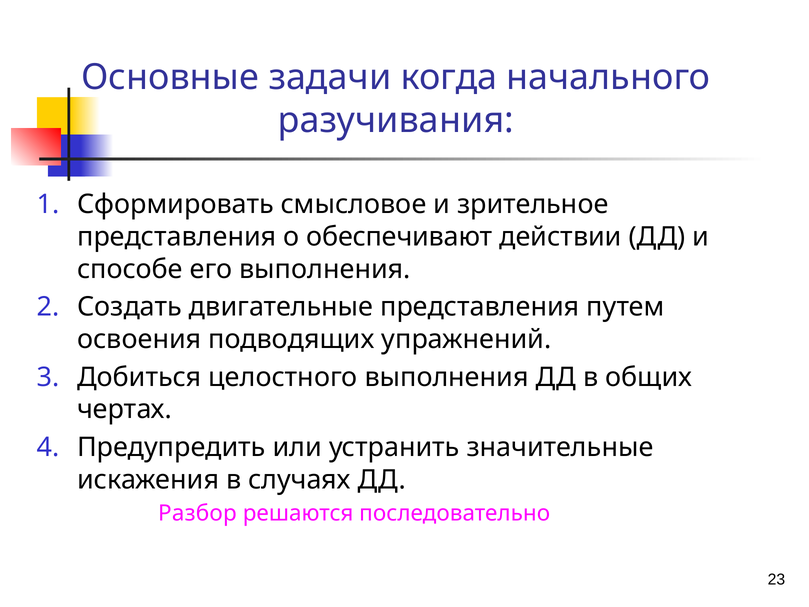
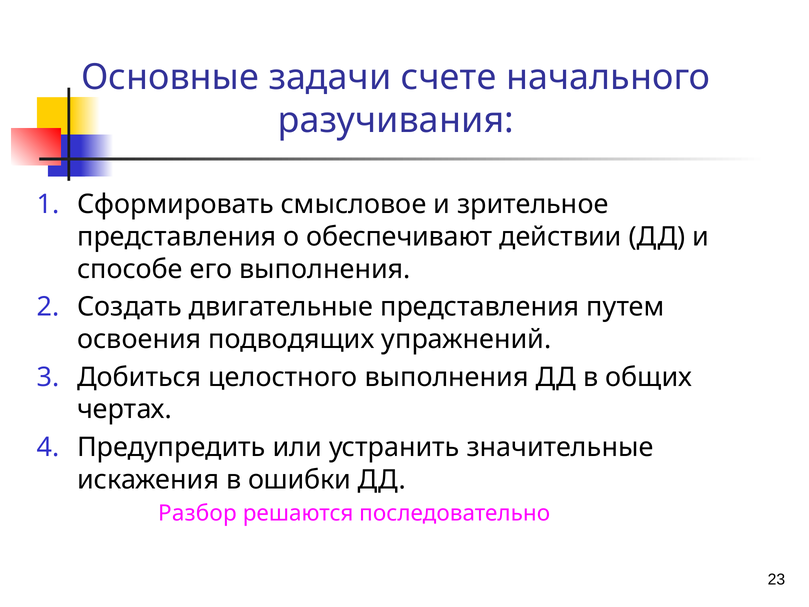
когда: когда -> счете
случаях: случаях -> ошибки
